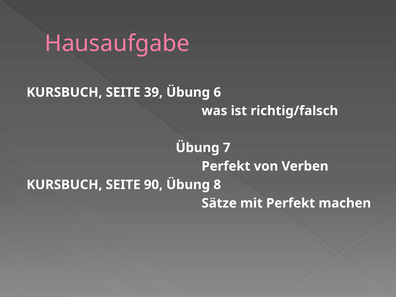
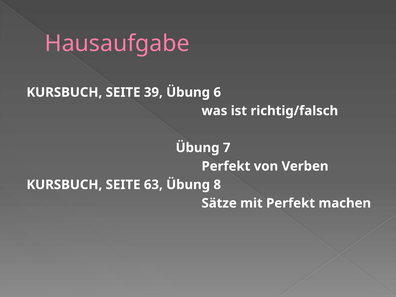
90: 90 -> 63
